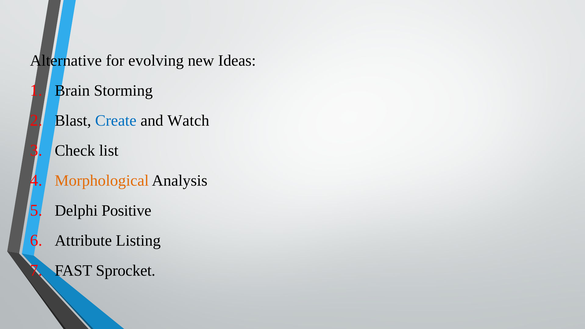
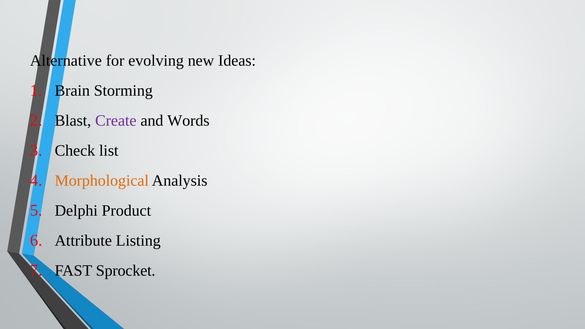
Create colour: blue -> purple
Watch: Watch -> Words
Positive: Positive -> Product
